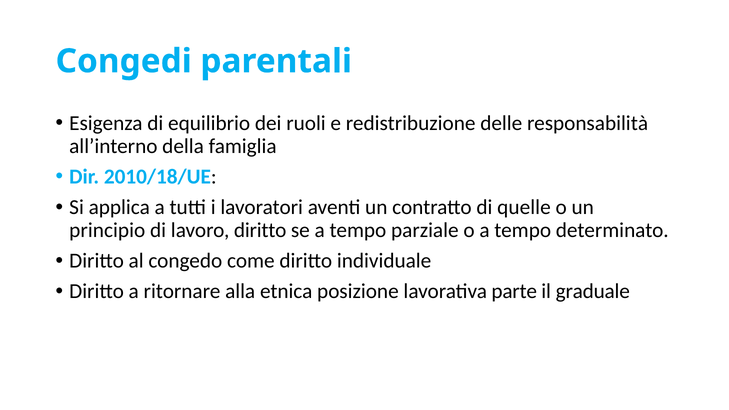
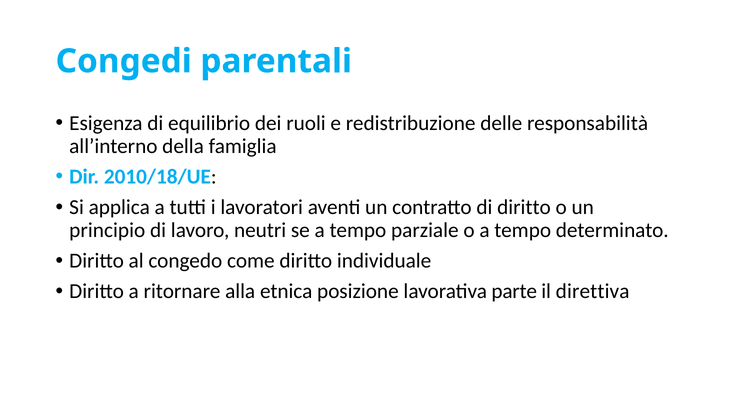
di quelle: quelle -> diritto
lavoro diritto: diritto -> neutri
graduale: graduale -> direttiva
